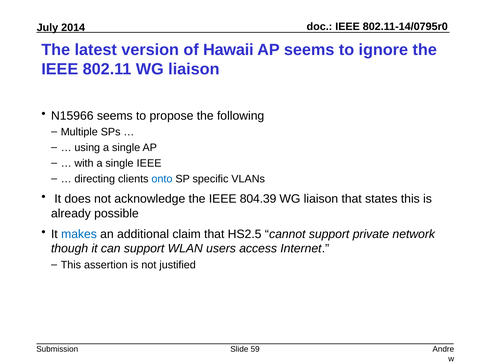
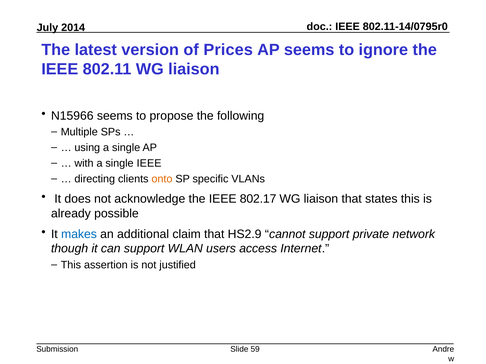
Hawaii: Hawaii -> Prices
onto colour: blue -> orange
804.39: 804.39 -> 802.17
HS2.5: HS2.5 -> HS2.9
